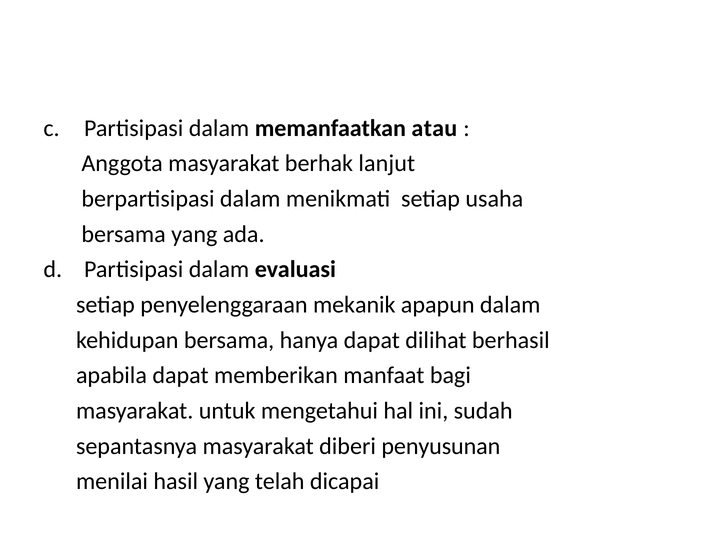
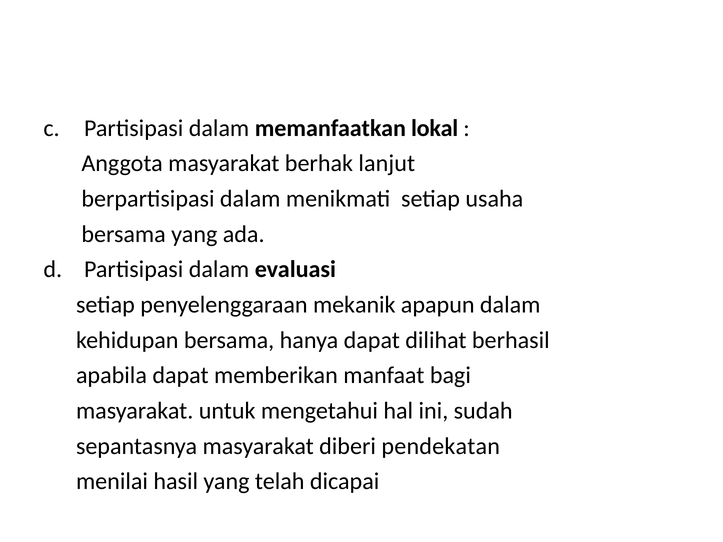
atau: atau -> lokal
penyusunan: penyusunan -> pendekatan
